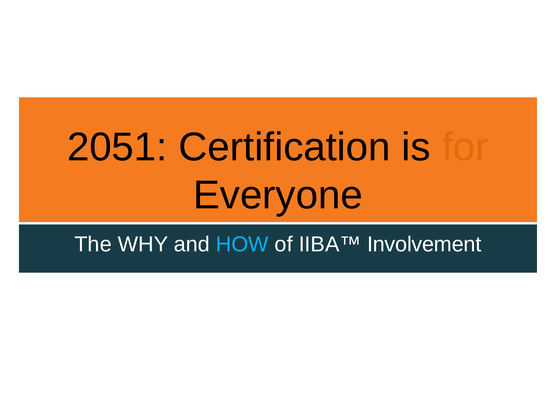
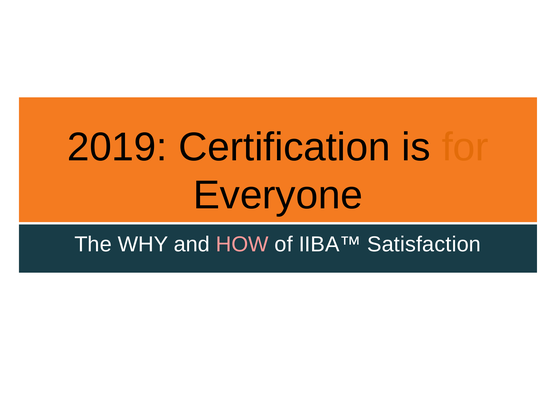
2051: 2051 -> 2019
HOW colour: light blue -> pink
Involvement: Involvement -> Satisfaction
